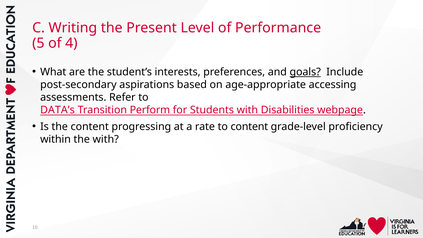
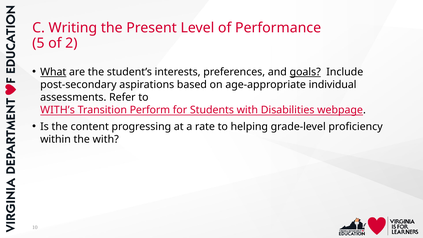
4: 4 -> 2
What underline: none -> present
accessing: accessing -> individual
DATA’s: DATA’s -> WITH’s
to content: content -> helping
